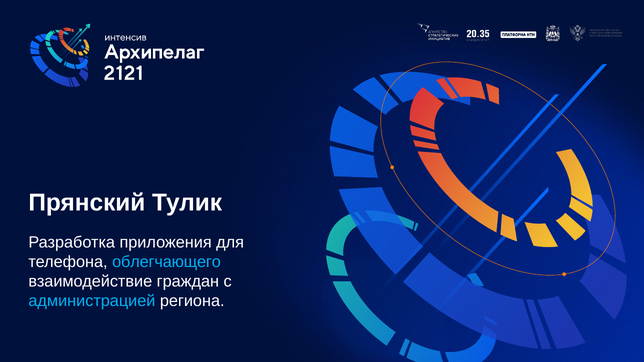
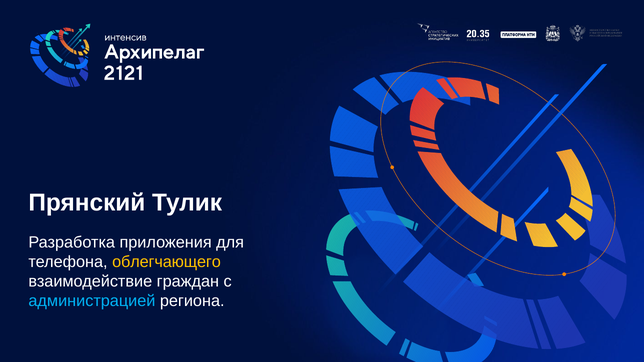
облегчающего colour: light blue -> yellow
